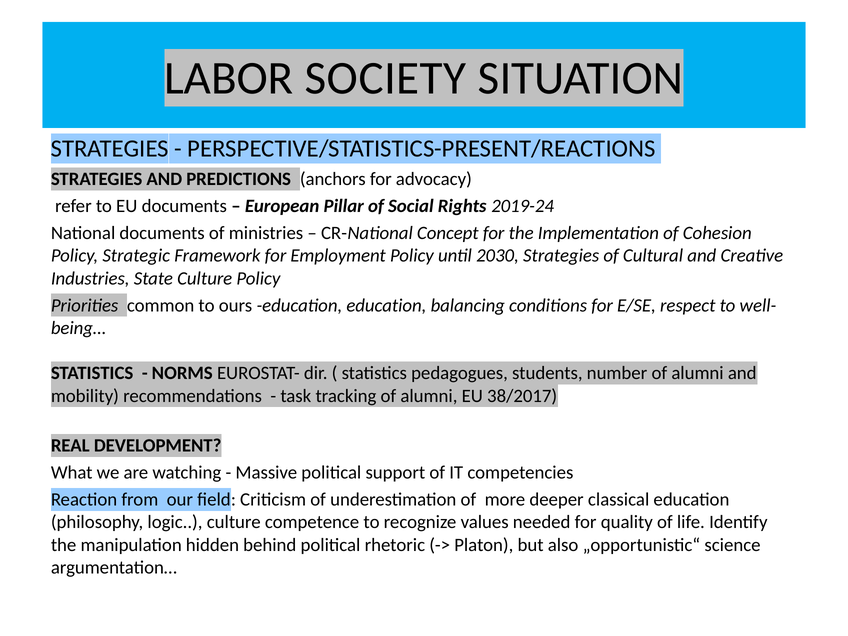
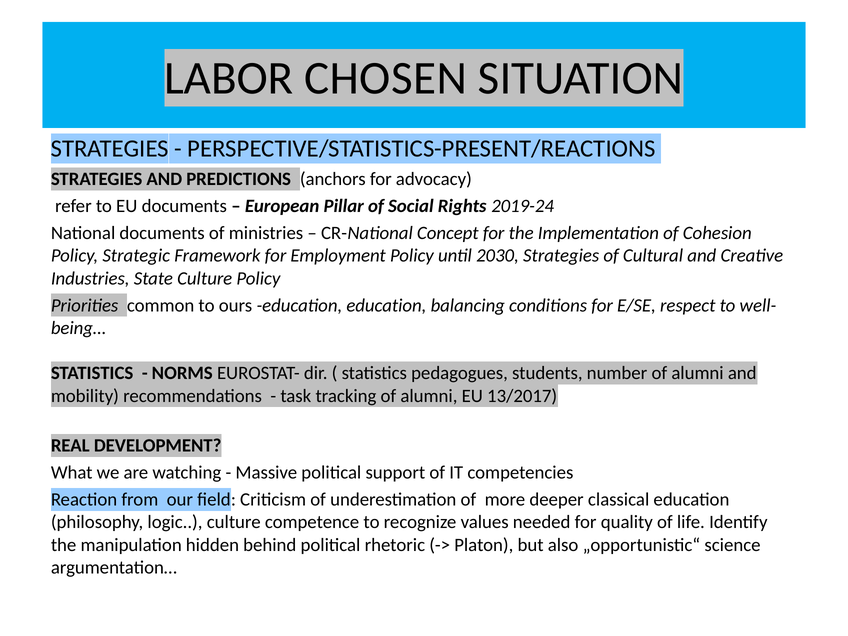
SOCIETY: SOCIETY -> CHOSEN
38/2017: 38/2017 -> 13/2017
